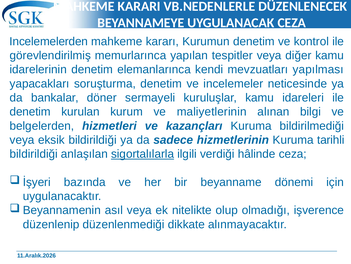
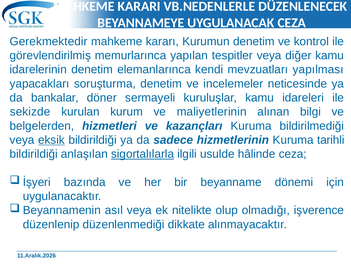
Incelemelerden: Incelemelerden -> Gerekmektedir
denetim at (30, 111): denetim -> sekizde
eksik underline: none -> present
verdiği: verdiği -> usulde
